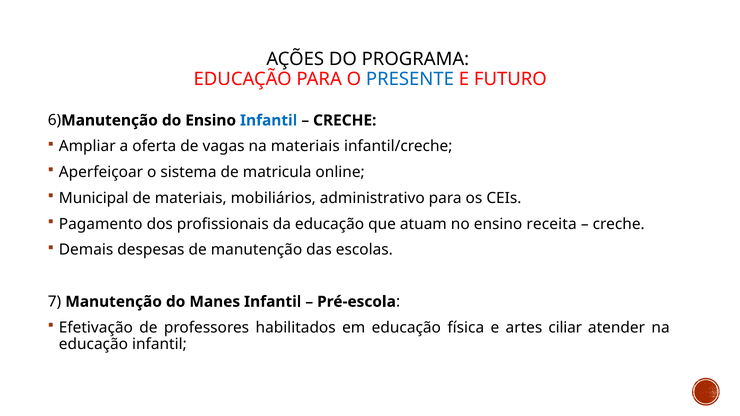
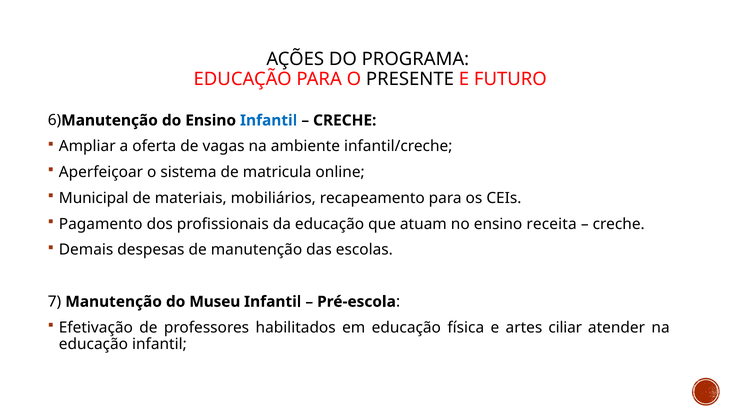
PRESENTE colour: blue -> black
na materiais: materiais -> ambiente
administrativo: administrativo -> recapeamento
Manes: Manes -> Museu
